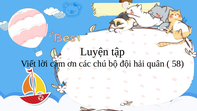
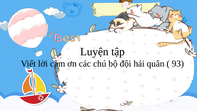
58: 58 -> 93
